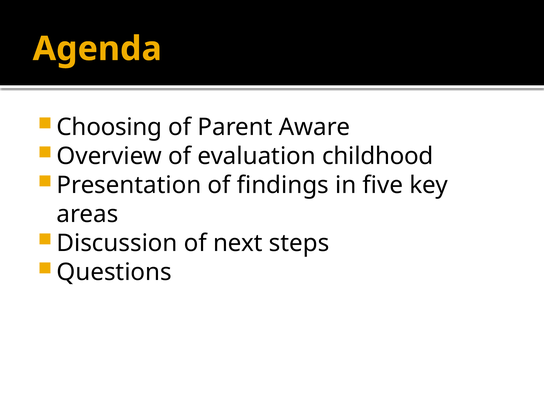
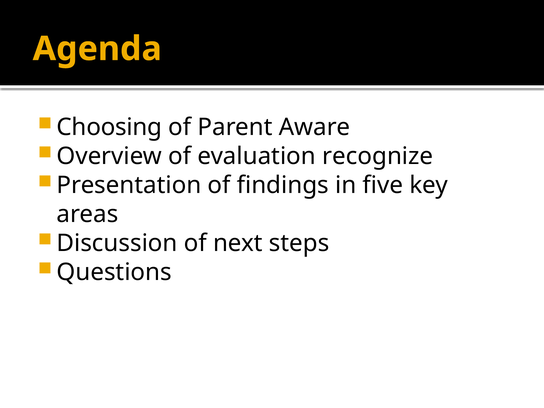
childhood: childhood -> recognize
